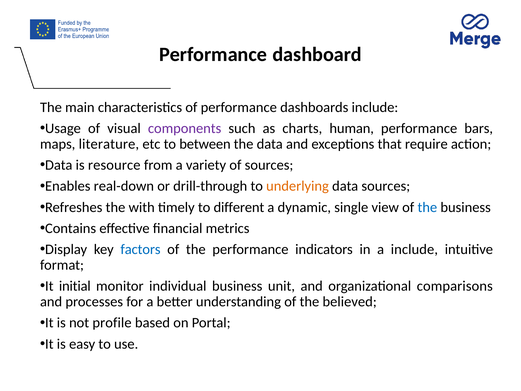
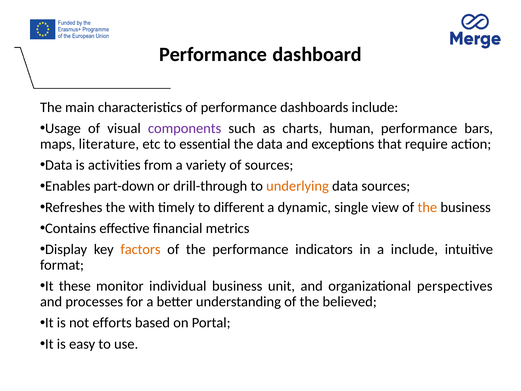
between: between -> essential
resource: resource -> activities
real-down: real-down -> part-down
the at (427, 207) colour: blue -> orange
factors colour: blue -> orange
initial: initial -> these
comparisons: comparisons -> perspectives
profile: profile -> efforts
